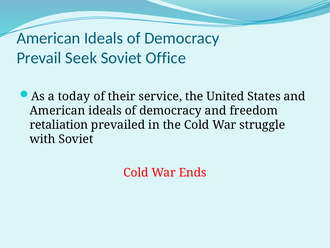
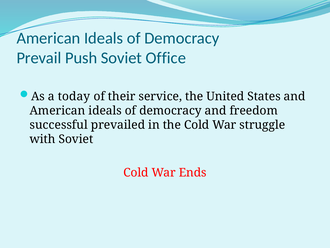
Seek: Seek -> Push
retaliation: retaliation -> successful
